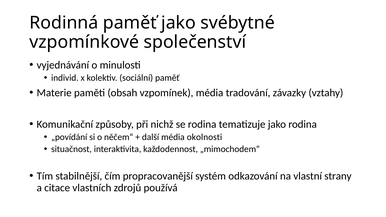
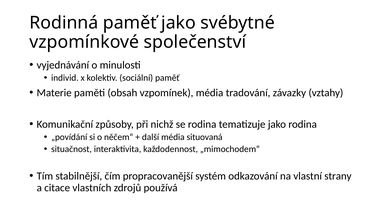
okolnosti: okolnosti -> situovaná
